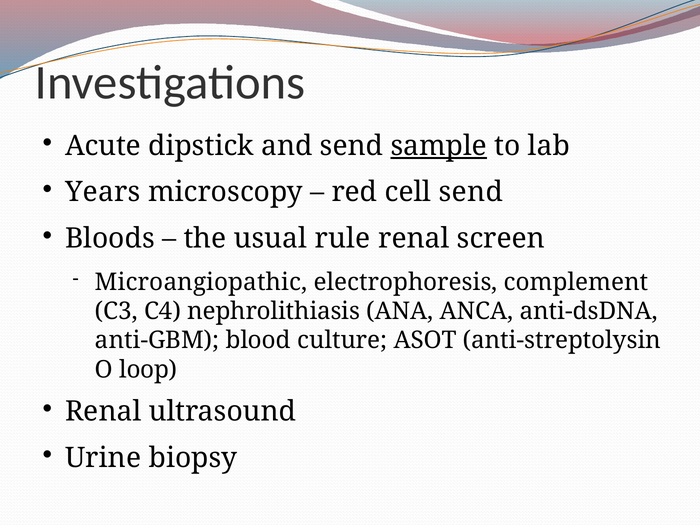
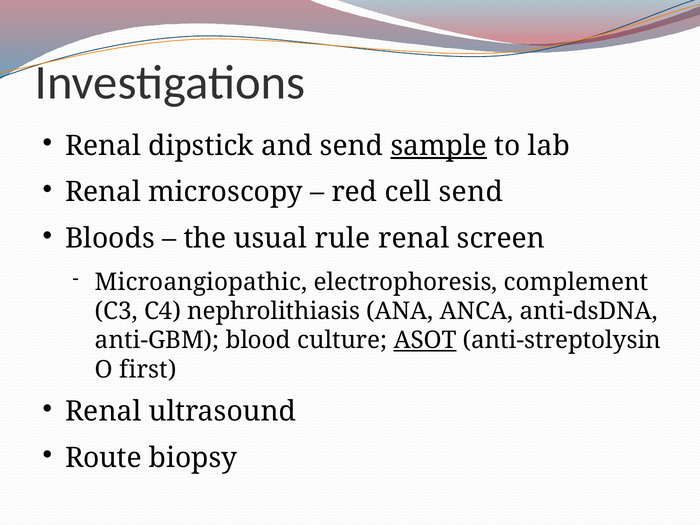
Acute at (103, 146): Acute -> Renal
Years at (103, 192): Years -> Renal
ASOT underline: none -> present
loop: loop -> first
Urine: Urine -> Route
